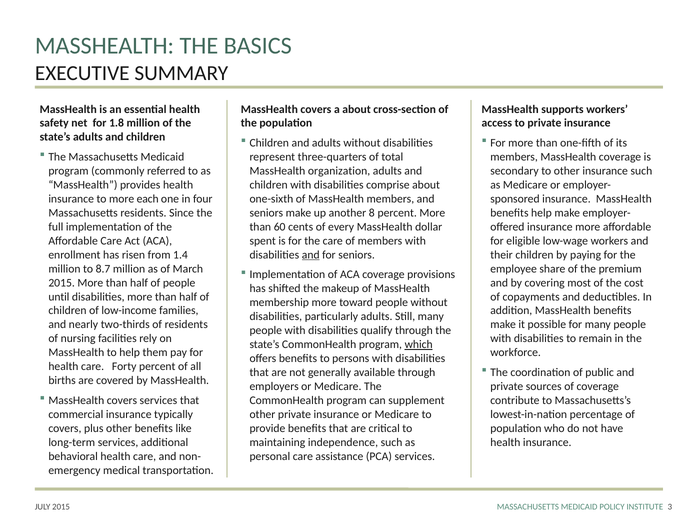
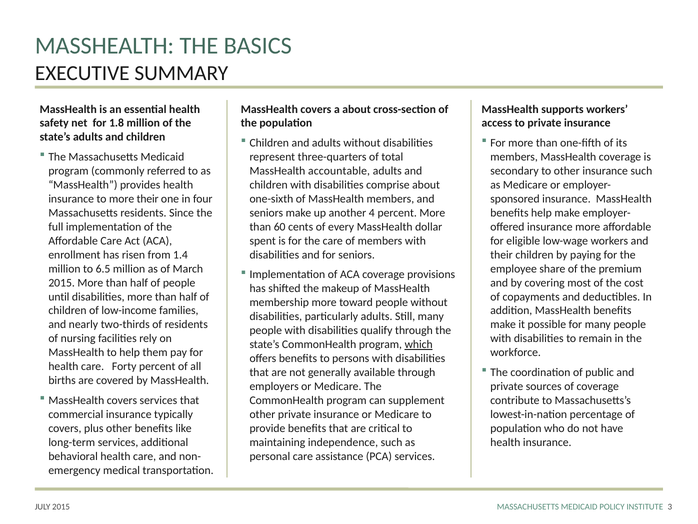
organization: organization -> accountable
more each: each -> their
8: 8 -> 4
and at (311, 255) underline: present -> none
8.7: 8.7 -> 6.5
